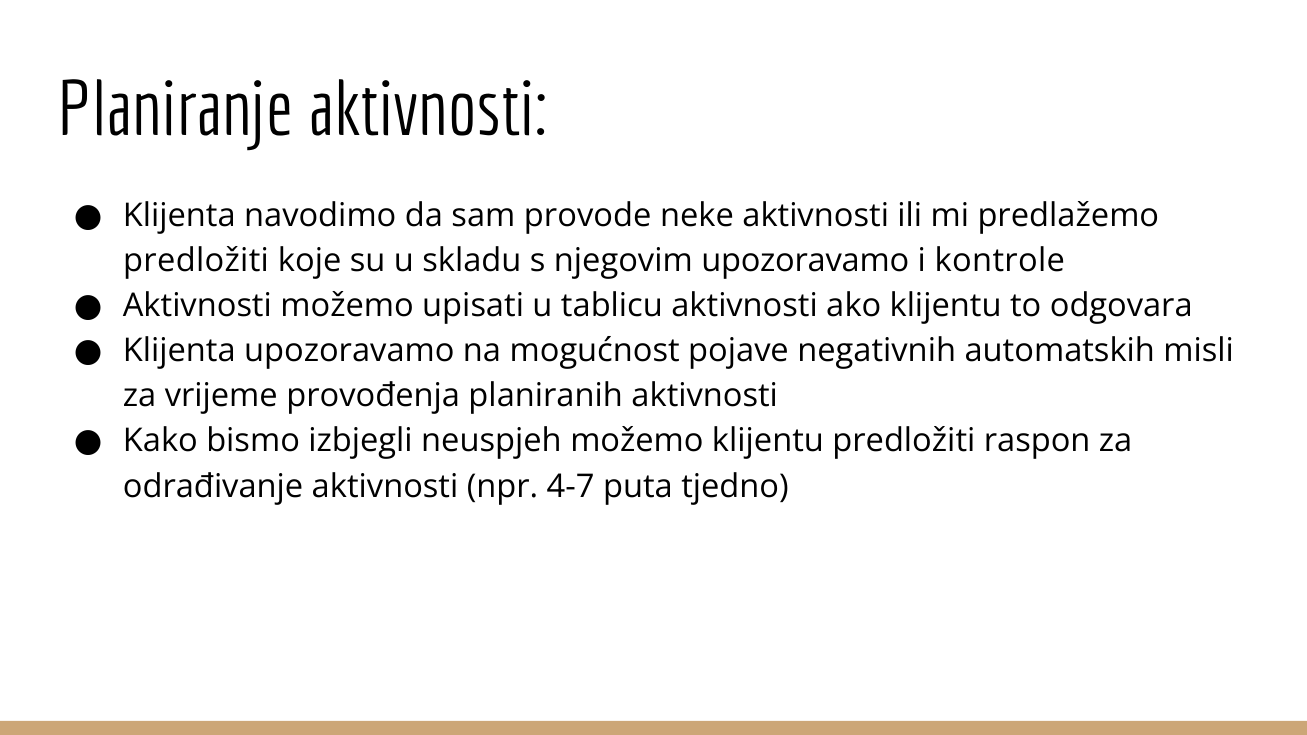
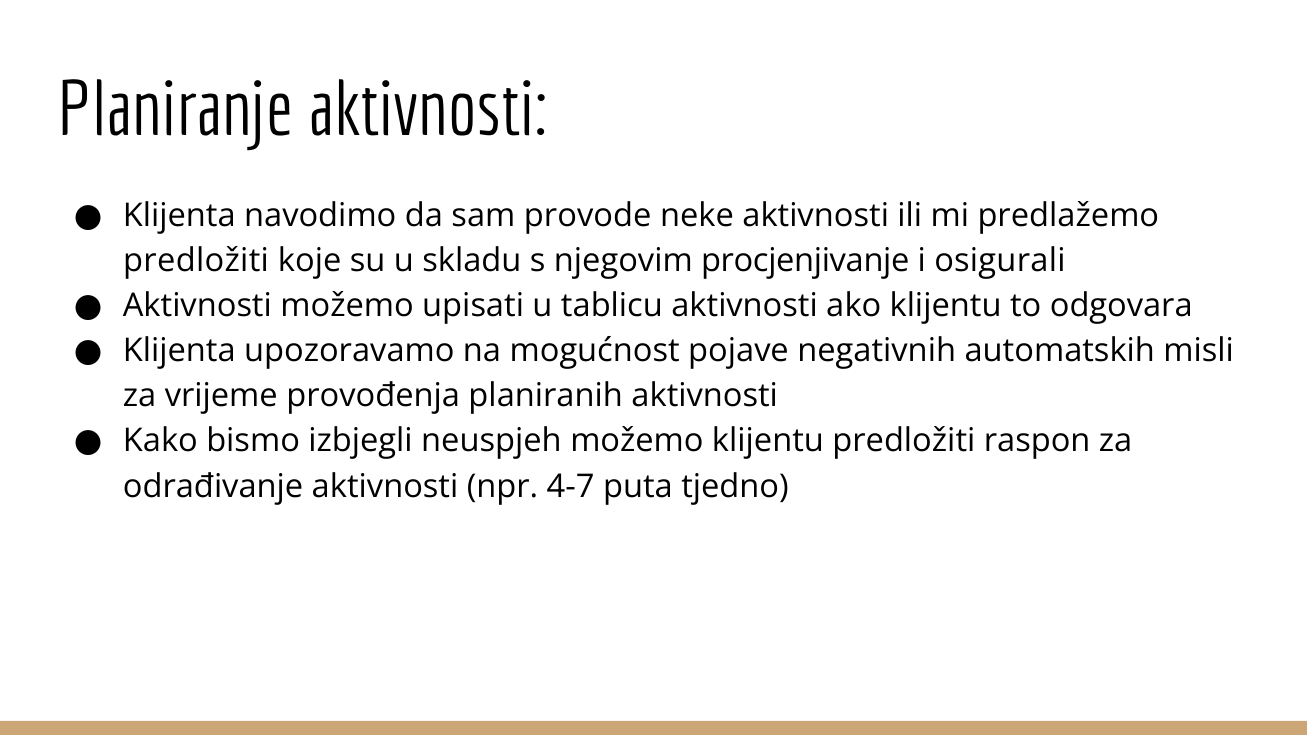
njegovim upozoravamo: upozoravamo -> procjenjivanje
kontrole: kontrole -> osigurali
